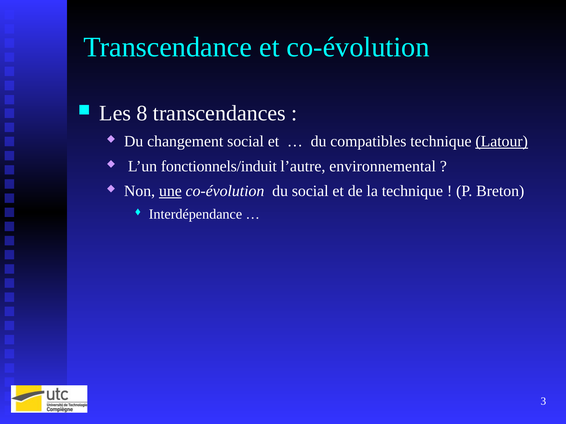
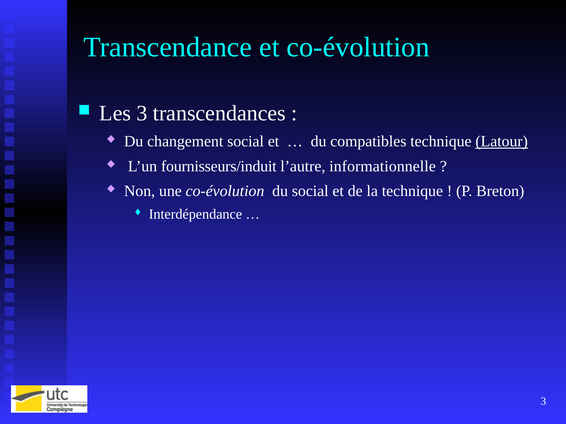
Les 8: 8 -> 3
fonctionnels/induit: fonctionnels/induit -> fournisseurs/induit
environnemental: environnemental -> informationnelle
une underline: present -> none
